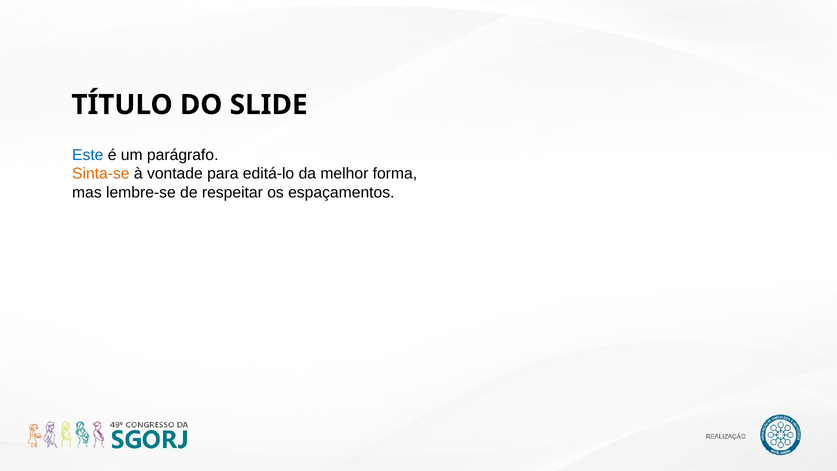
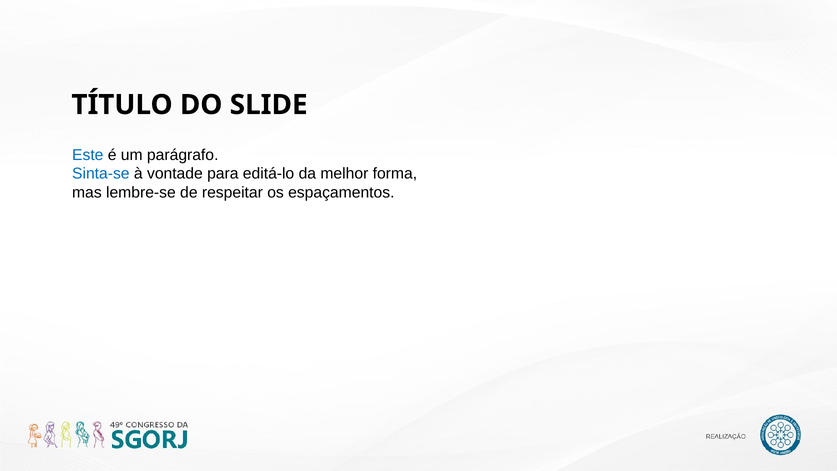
Sinta-se colour: orange -> blue
